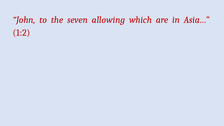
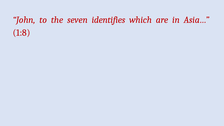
allowing: allowing -> identifies
1:2: 1:2 -> 1:8
